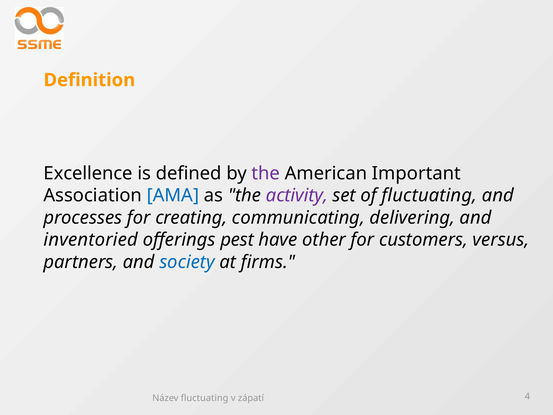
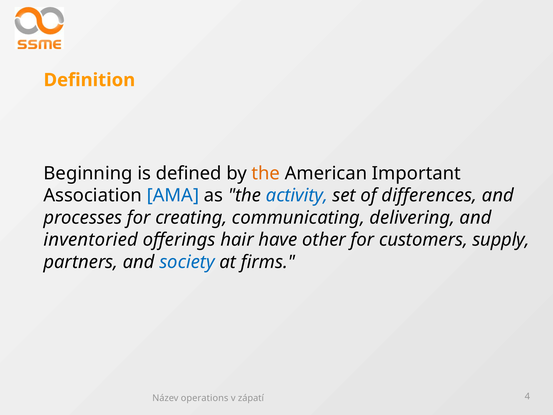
Excellence: Excellence -> Beginning
the at (266, 173) colour: purple -> orange
activity colour: purple -> blue
of fluctuating: fluctuating -> differences
pest: pest -> hair
versus: versus -> supply
Název fluctuating: fluctuating -> operations
